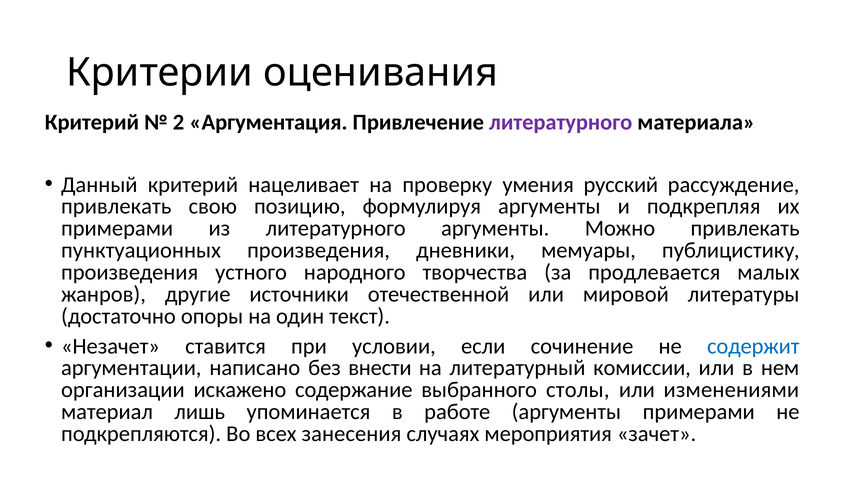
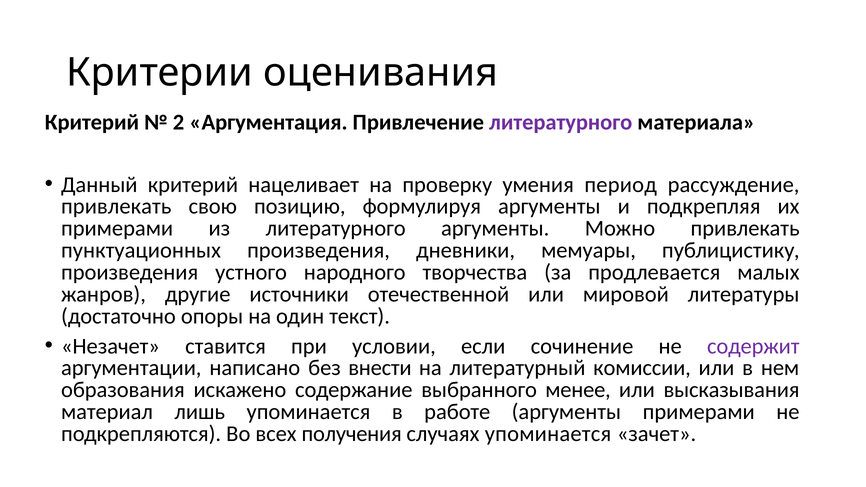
русский: русский -> период
содержит colour: blue -> purple
организации: организации -> образования
столы: столы -> менее
изменениями: изменениями -> высказывания
занесения: занесения -> получения
случаях мероприятия: мероприятия -> упоминается
